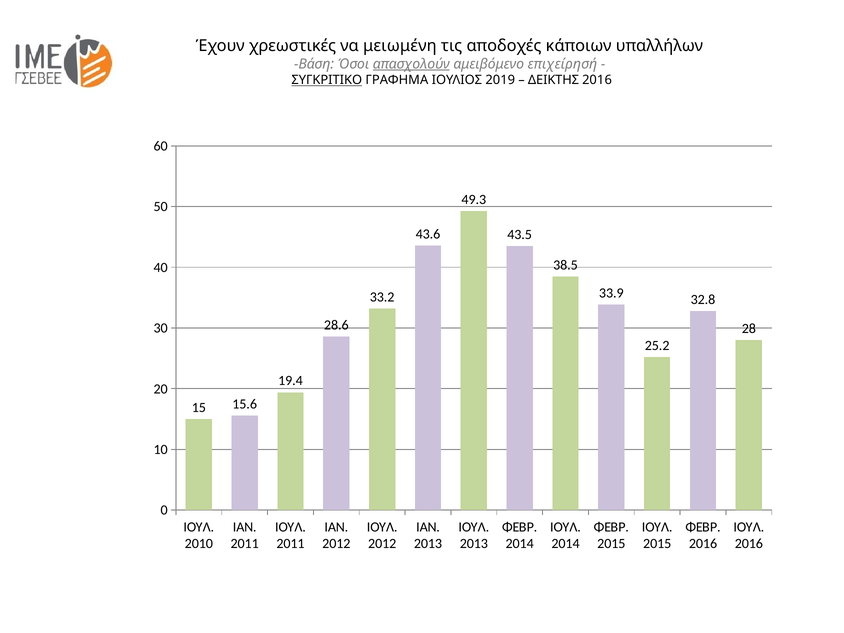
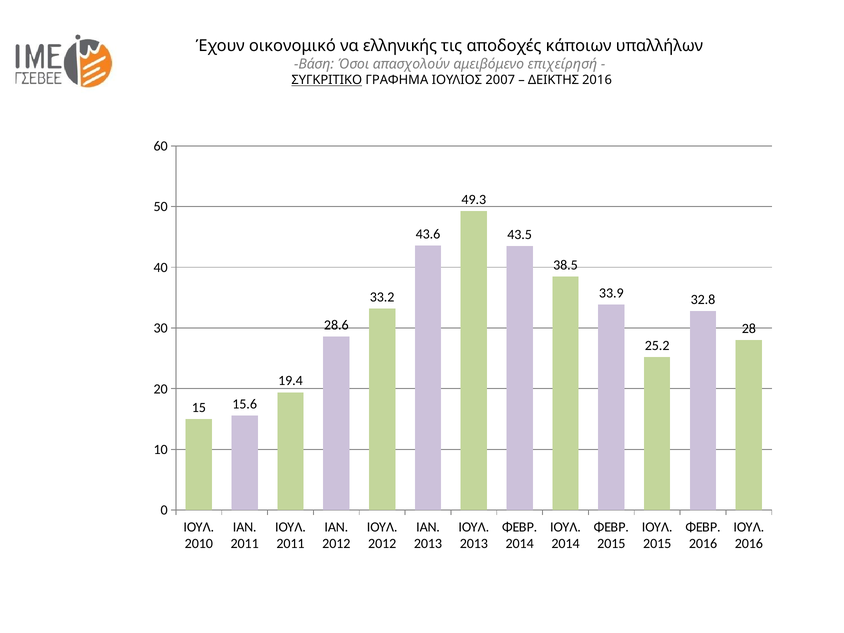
χρεωστικές: χρεωστικές -> οικονομικό
μειωμένη: μειωμένη -> ελληνικής
απασχολούν underline: present -> none
2019: 2019 -> 2007
